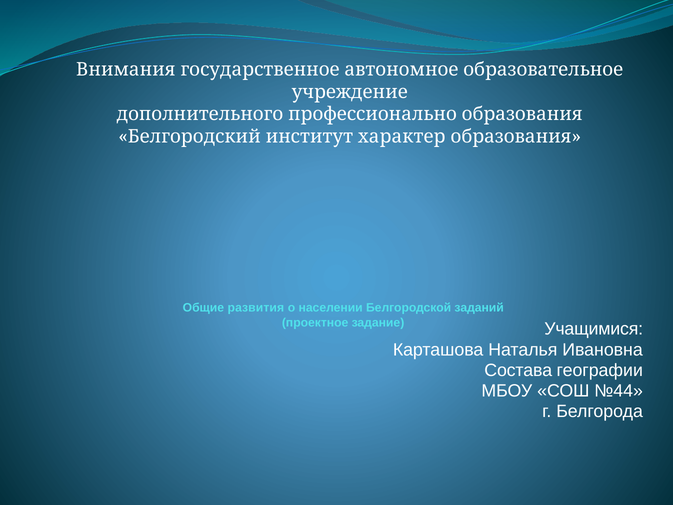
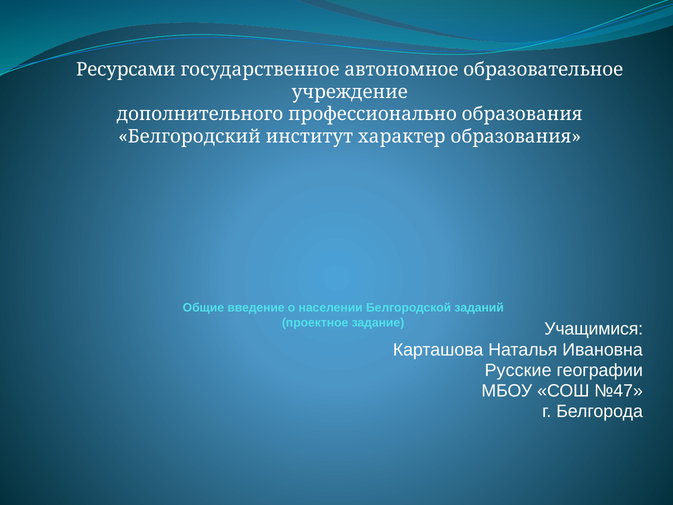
Внимания: Внимания -> Ресурсами
развития: развития -> введение
Состава: Состава -> Русские
№44: №44 -> №47
